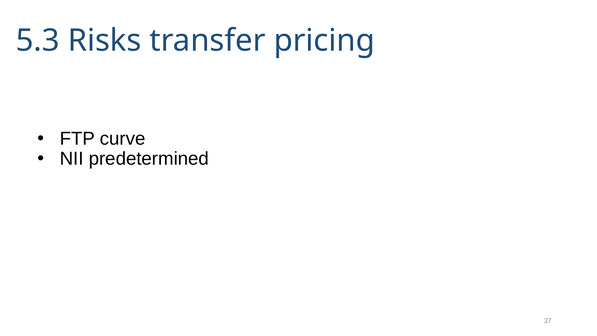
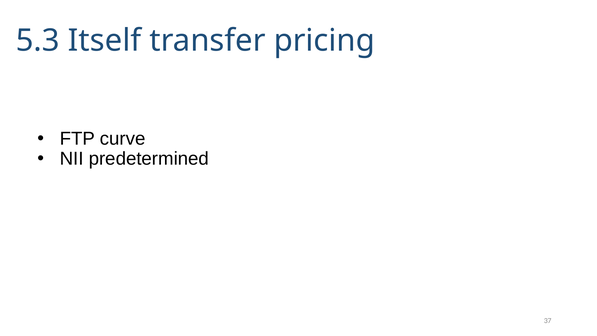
Risks: Risks -> Itself
